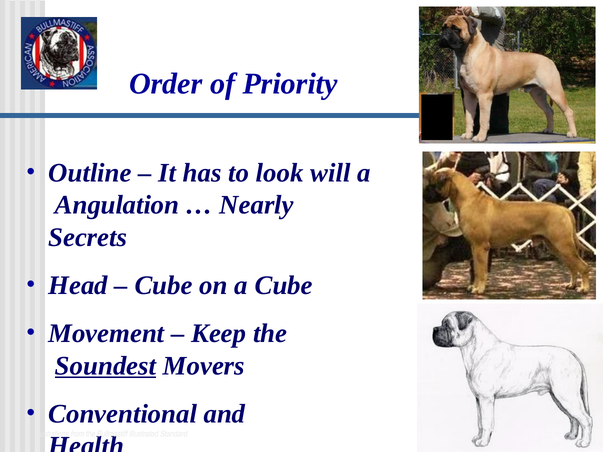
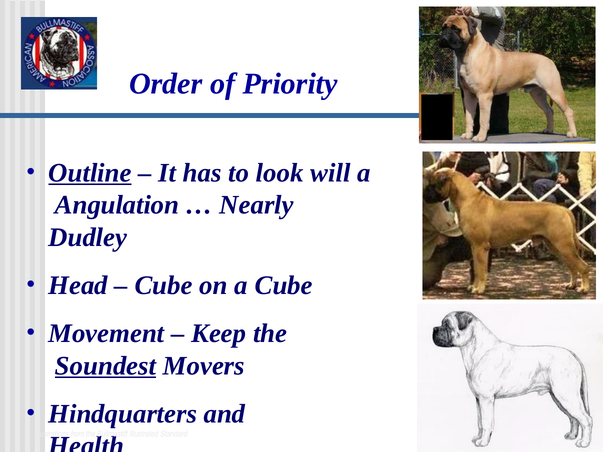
Outline underline: none -> present
Secrets: Secrets -> Dudley
Conventional: Conventional -> Hindquarters
